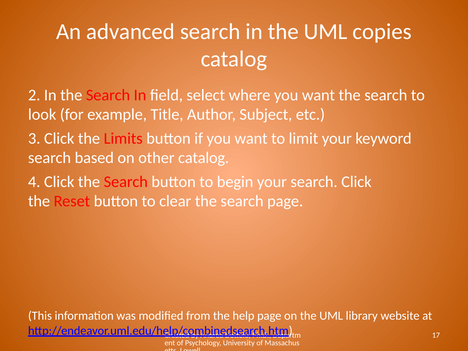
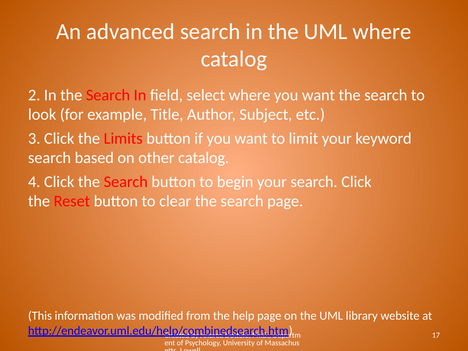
UML copies: copies -> where
